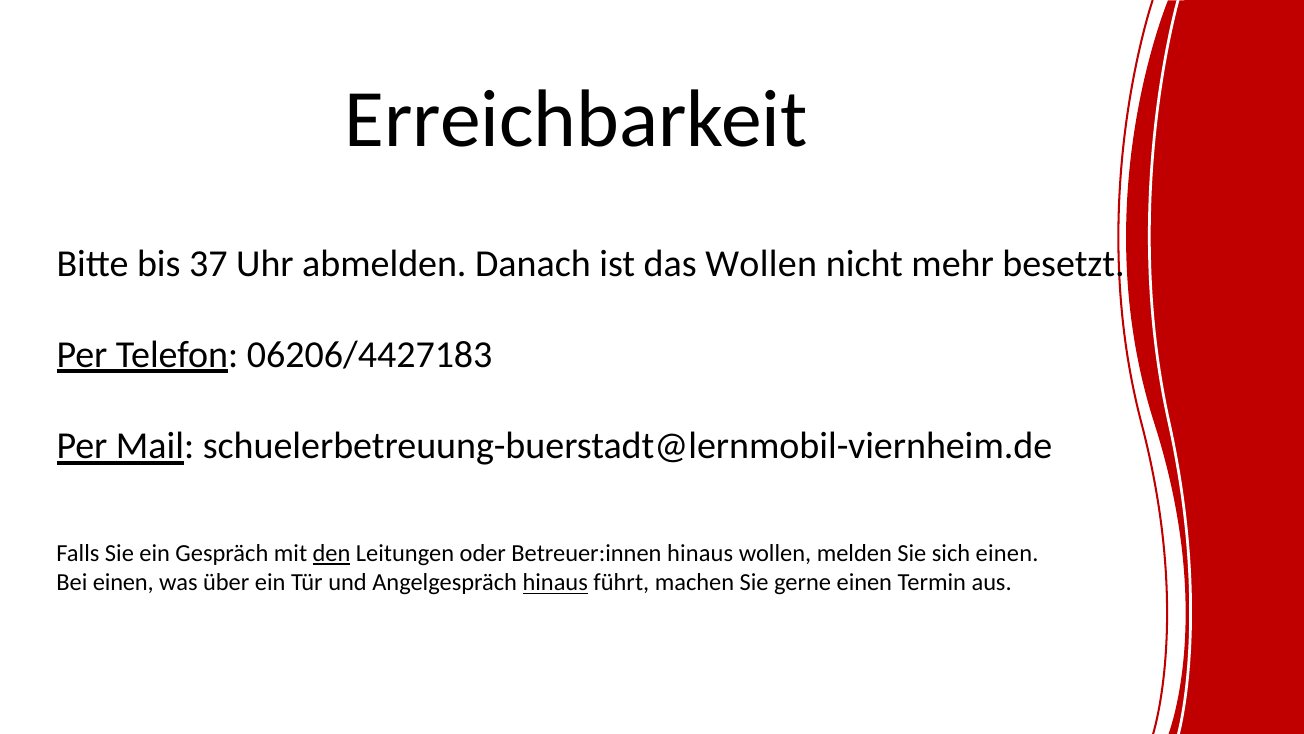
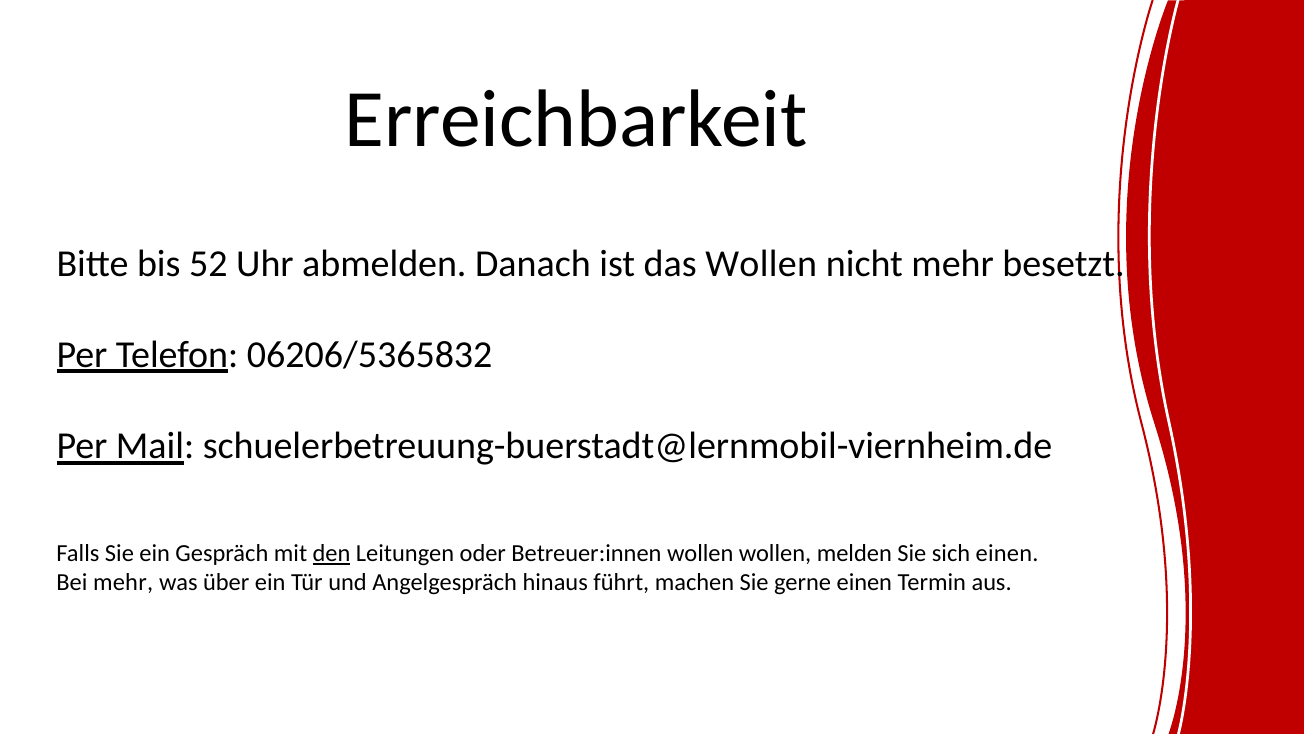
37: 37 -> 52
06206/4427183: 06206/4427183 -> 06206/5365832
Betreuer:innen hinaus: hinaus -> wollen
Bei einen: einen -> mehr
hinaus at (555, 582) underline: present -> none
